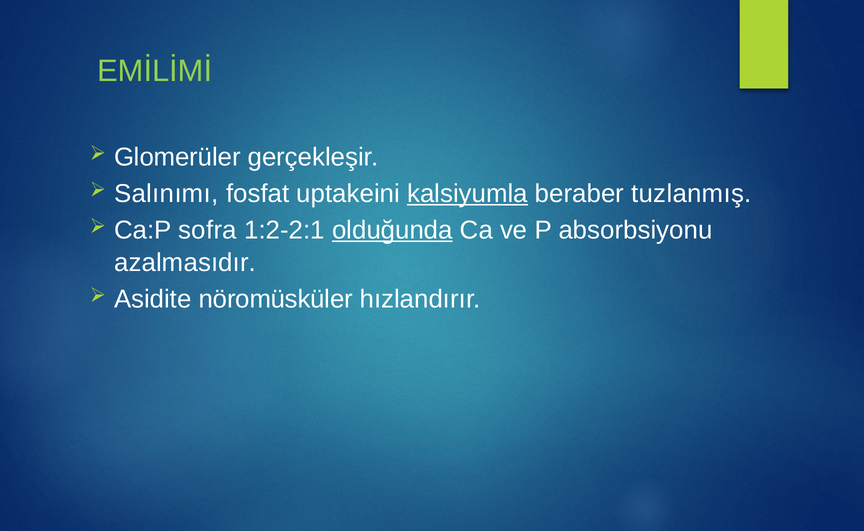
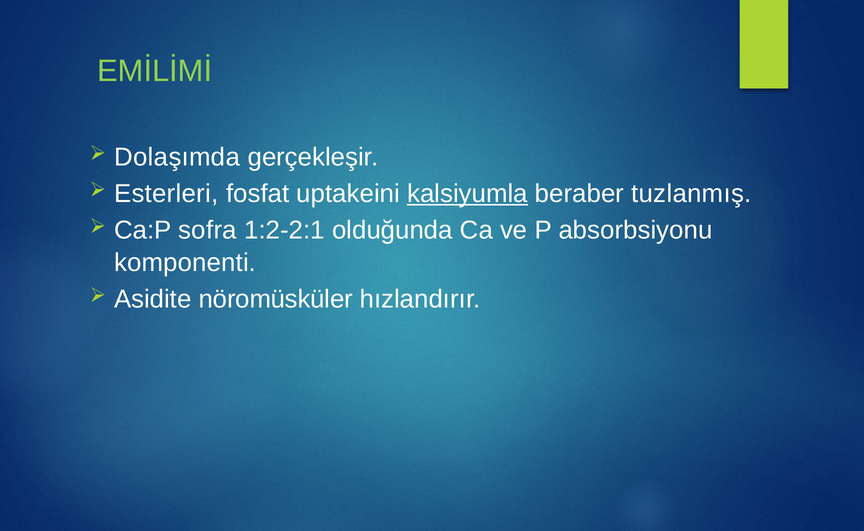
Glomerüler: Glomerüler -> Dolaşımda
Salınımı: Salınımı -> Esterleri
olduğunda underline: present -> none
azalmasıdır: azalmasıdır -> komponenti
